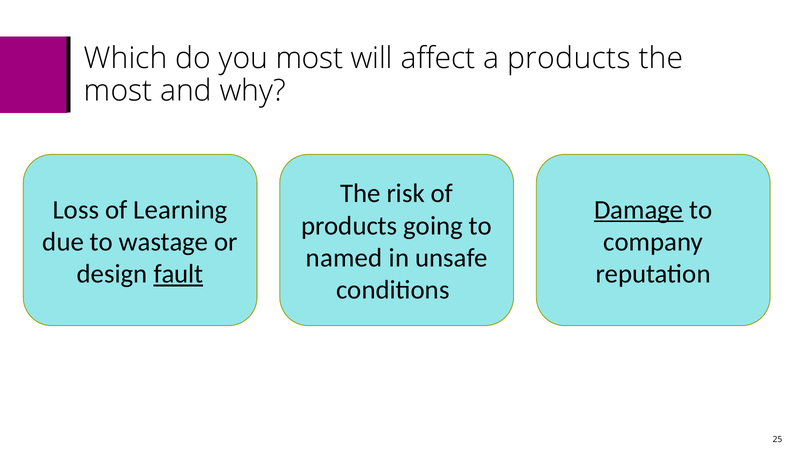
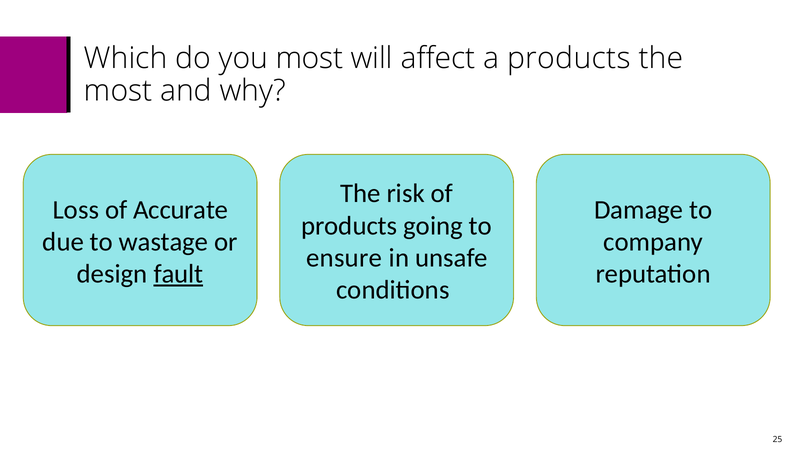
Learning: Learning -> Accurate
Damage underline: present -> none
named: named -> ensure
